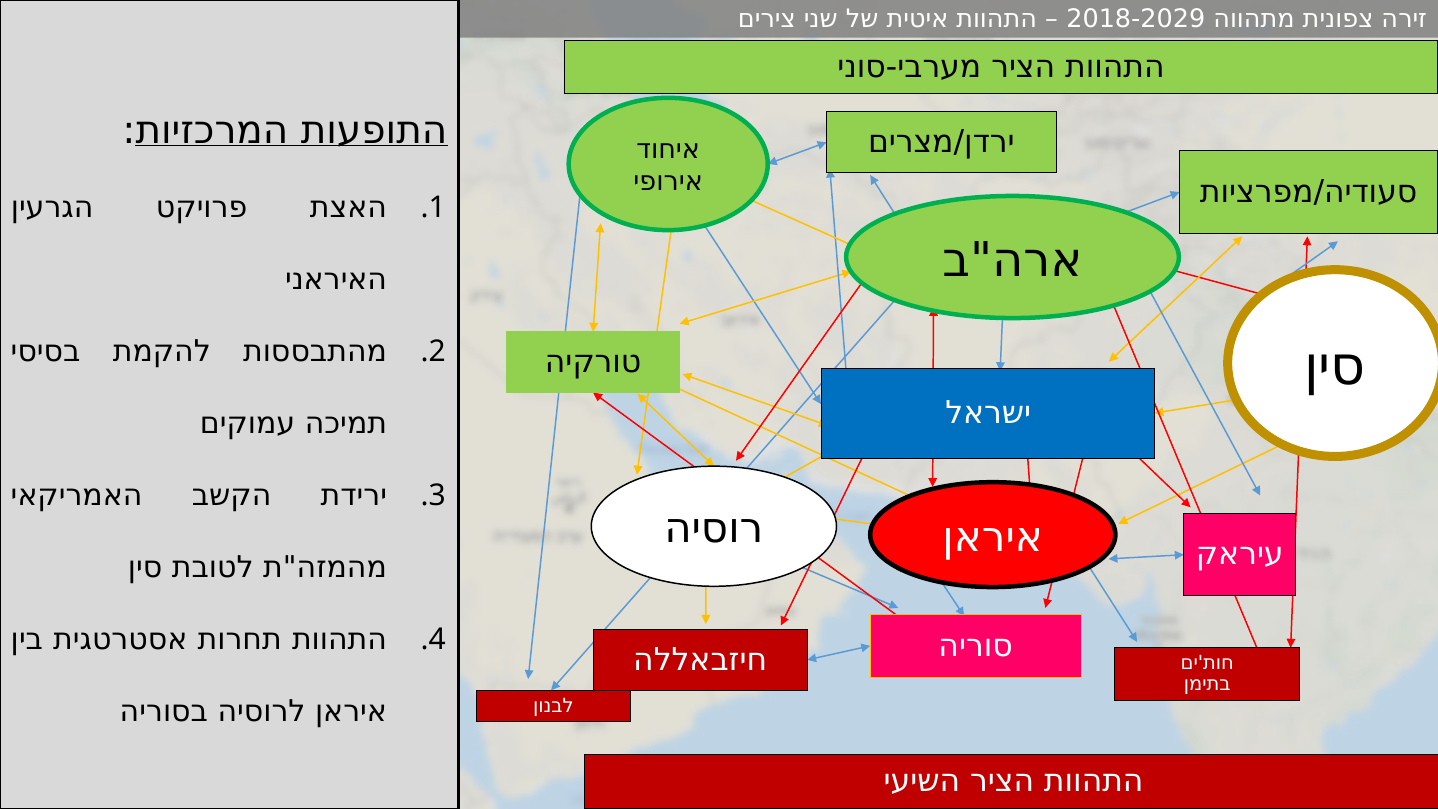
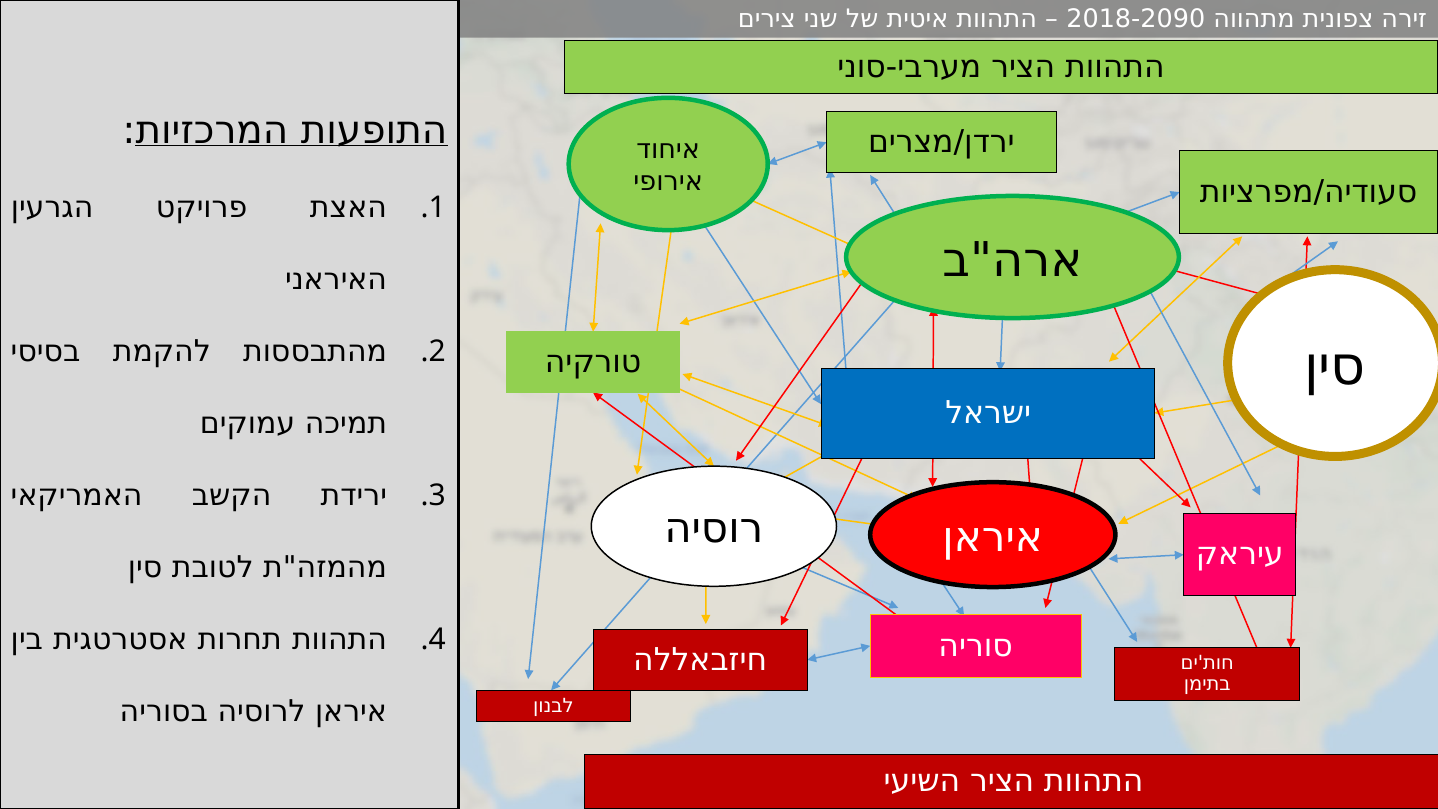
2018-2029: 2018-2029 -> 2018-2090
